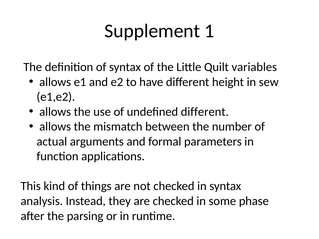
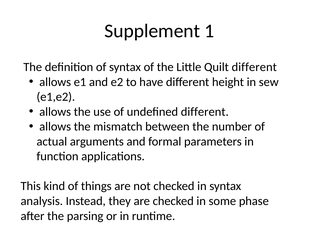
Quilt variables: variables -> different
